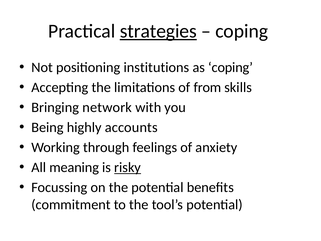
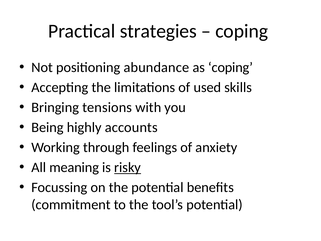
strategies underline: present -> none
institutions: institutions -> abundance
from: from -> used
network: network -> tensions
